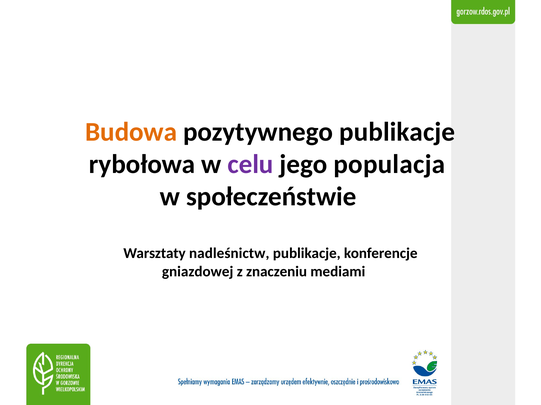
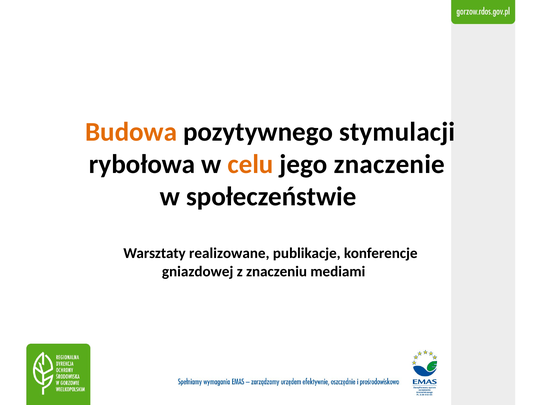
pozytywnego publikacje: publikacje -> stymulacji
celu colour: purple -> orange
populacja: populacja -> znaczenie
nadleśnictw: nadleśnictw -> realizowane
